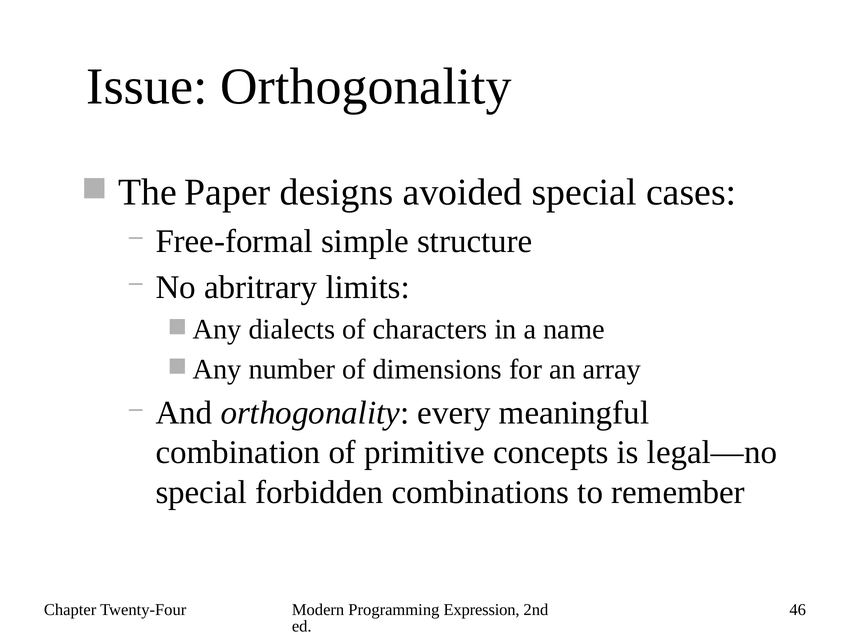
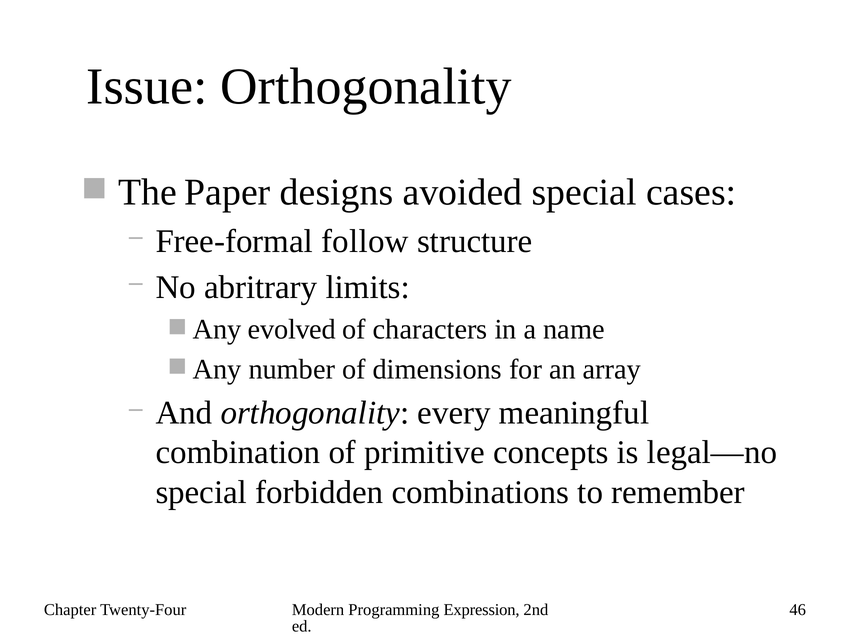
simple: simple -> follow
dialects: dialects -> evolved
